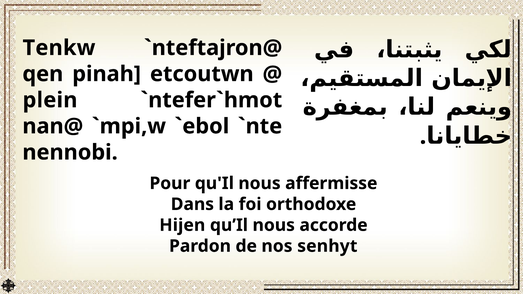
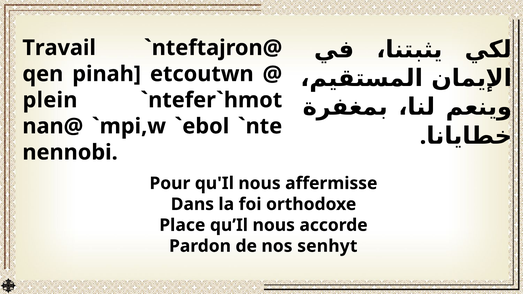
Tenkw: Tenkw -> Travail
Hijen: Hijen -> Place
